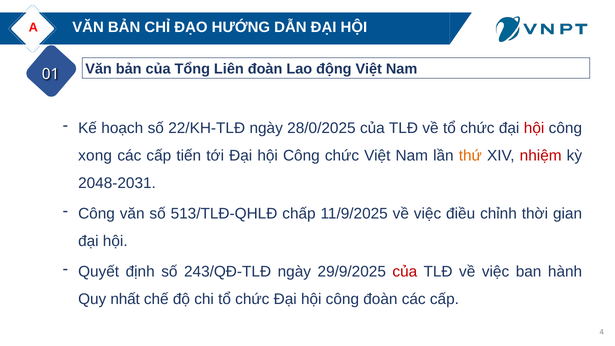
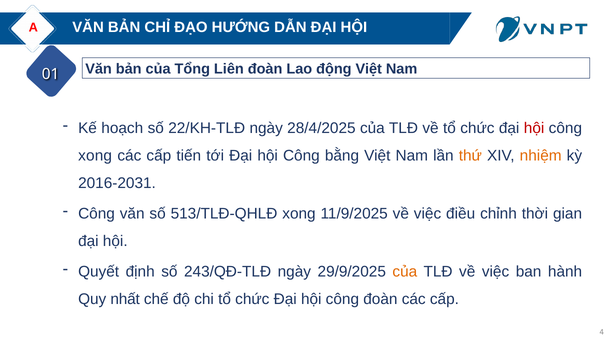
28/0/2025: 28/0/2025 -> 28/4/2025
Công chức: chức -> bằng
nhiệm colour: red -> orange
2048-2031: 2048-2031 -> 2016-2031
513/TLĐ-QHLĐ chấp: chấp -> xong
của at (405, 271) colour: red -> orange
